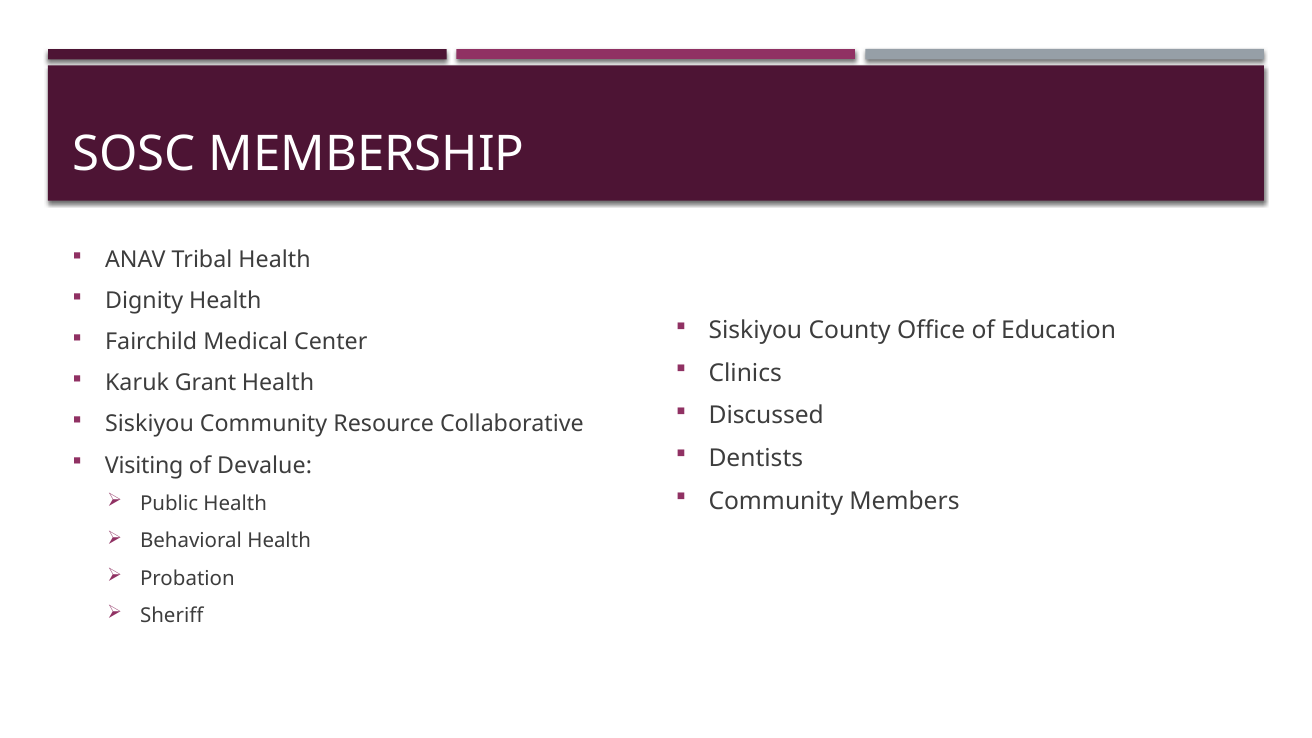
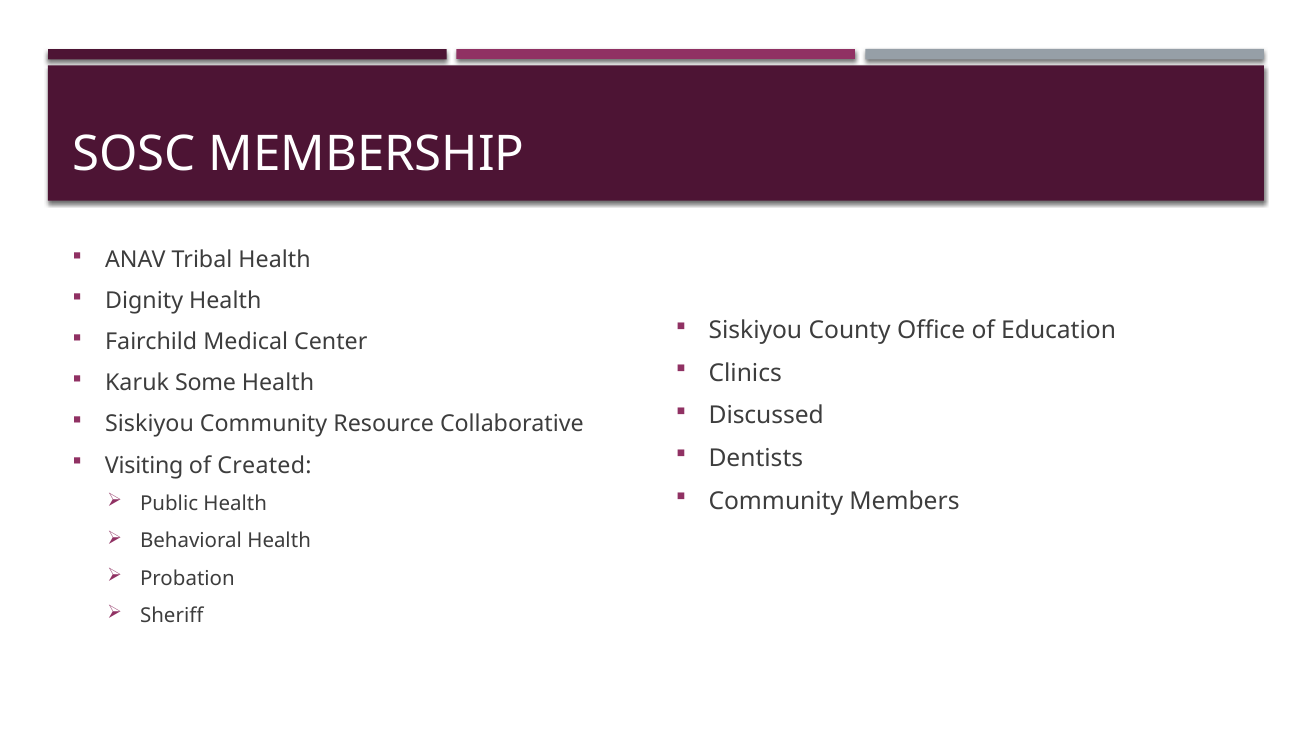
Grant: Grant -> Some
Devalue: Devalue -> Created
